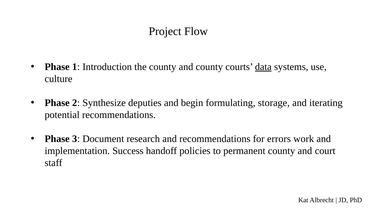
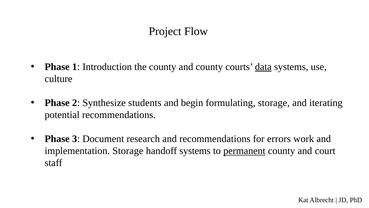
deputies: deputies -> students
implementation Success: Success -> Storage
handoff policies: policies -> systems
permanent underline: none -> present
